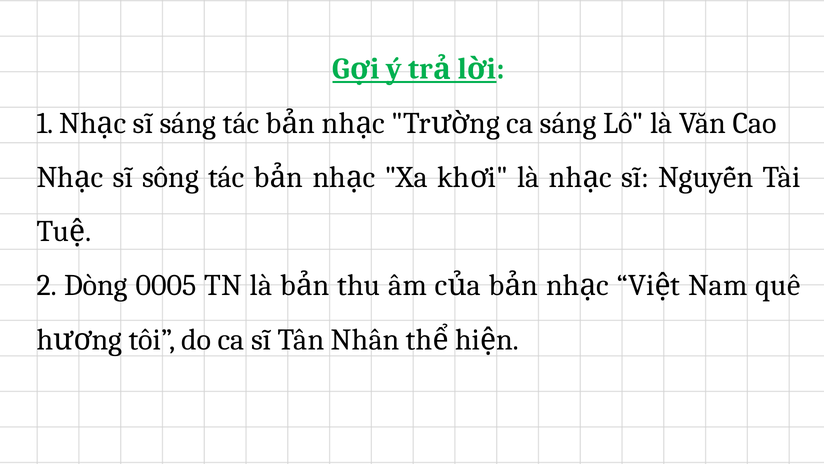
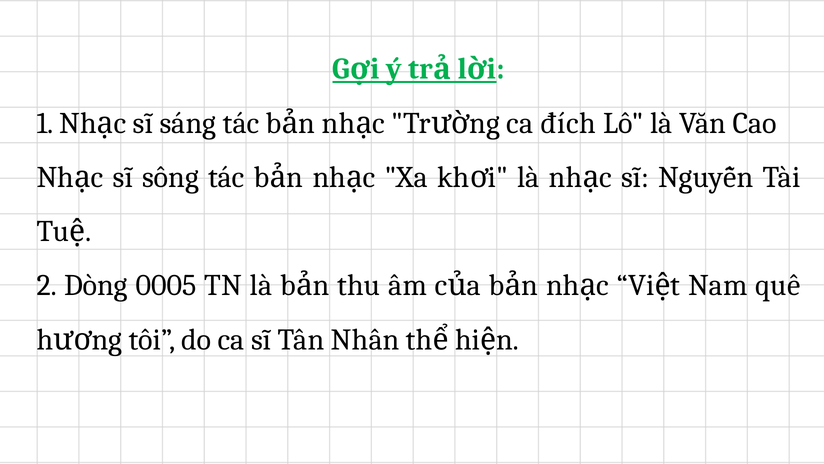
ca sáng: sáng -> đích
